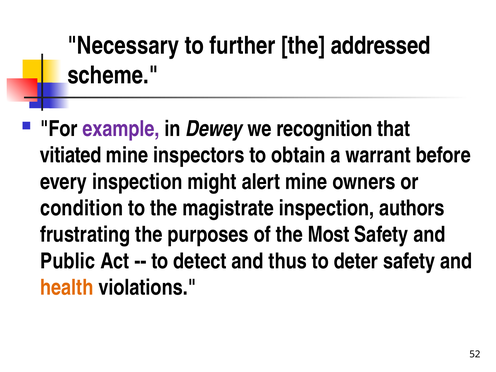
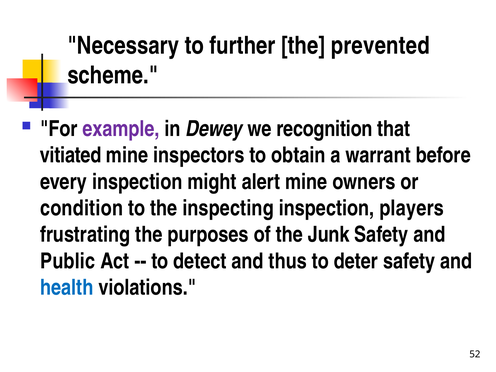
addressed: addressed -> prevented
magistrate: magistrate -> inspecting
authors: authors -> players
Most: Most -> Junk
health colour: orange -> blue
